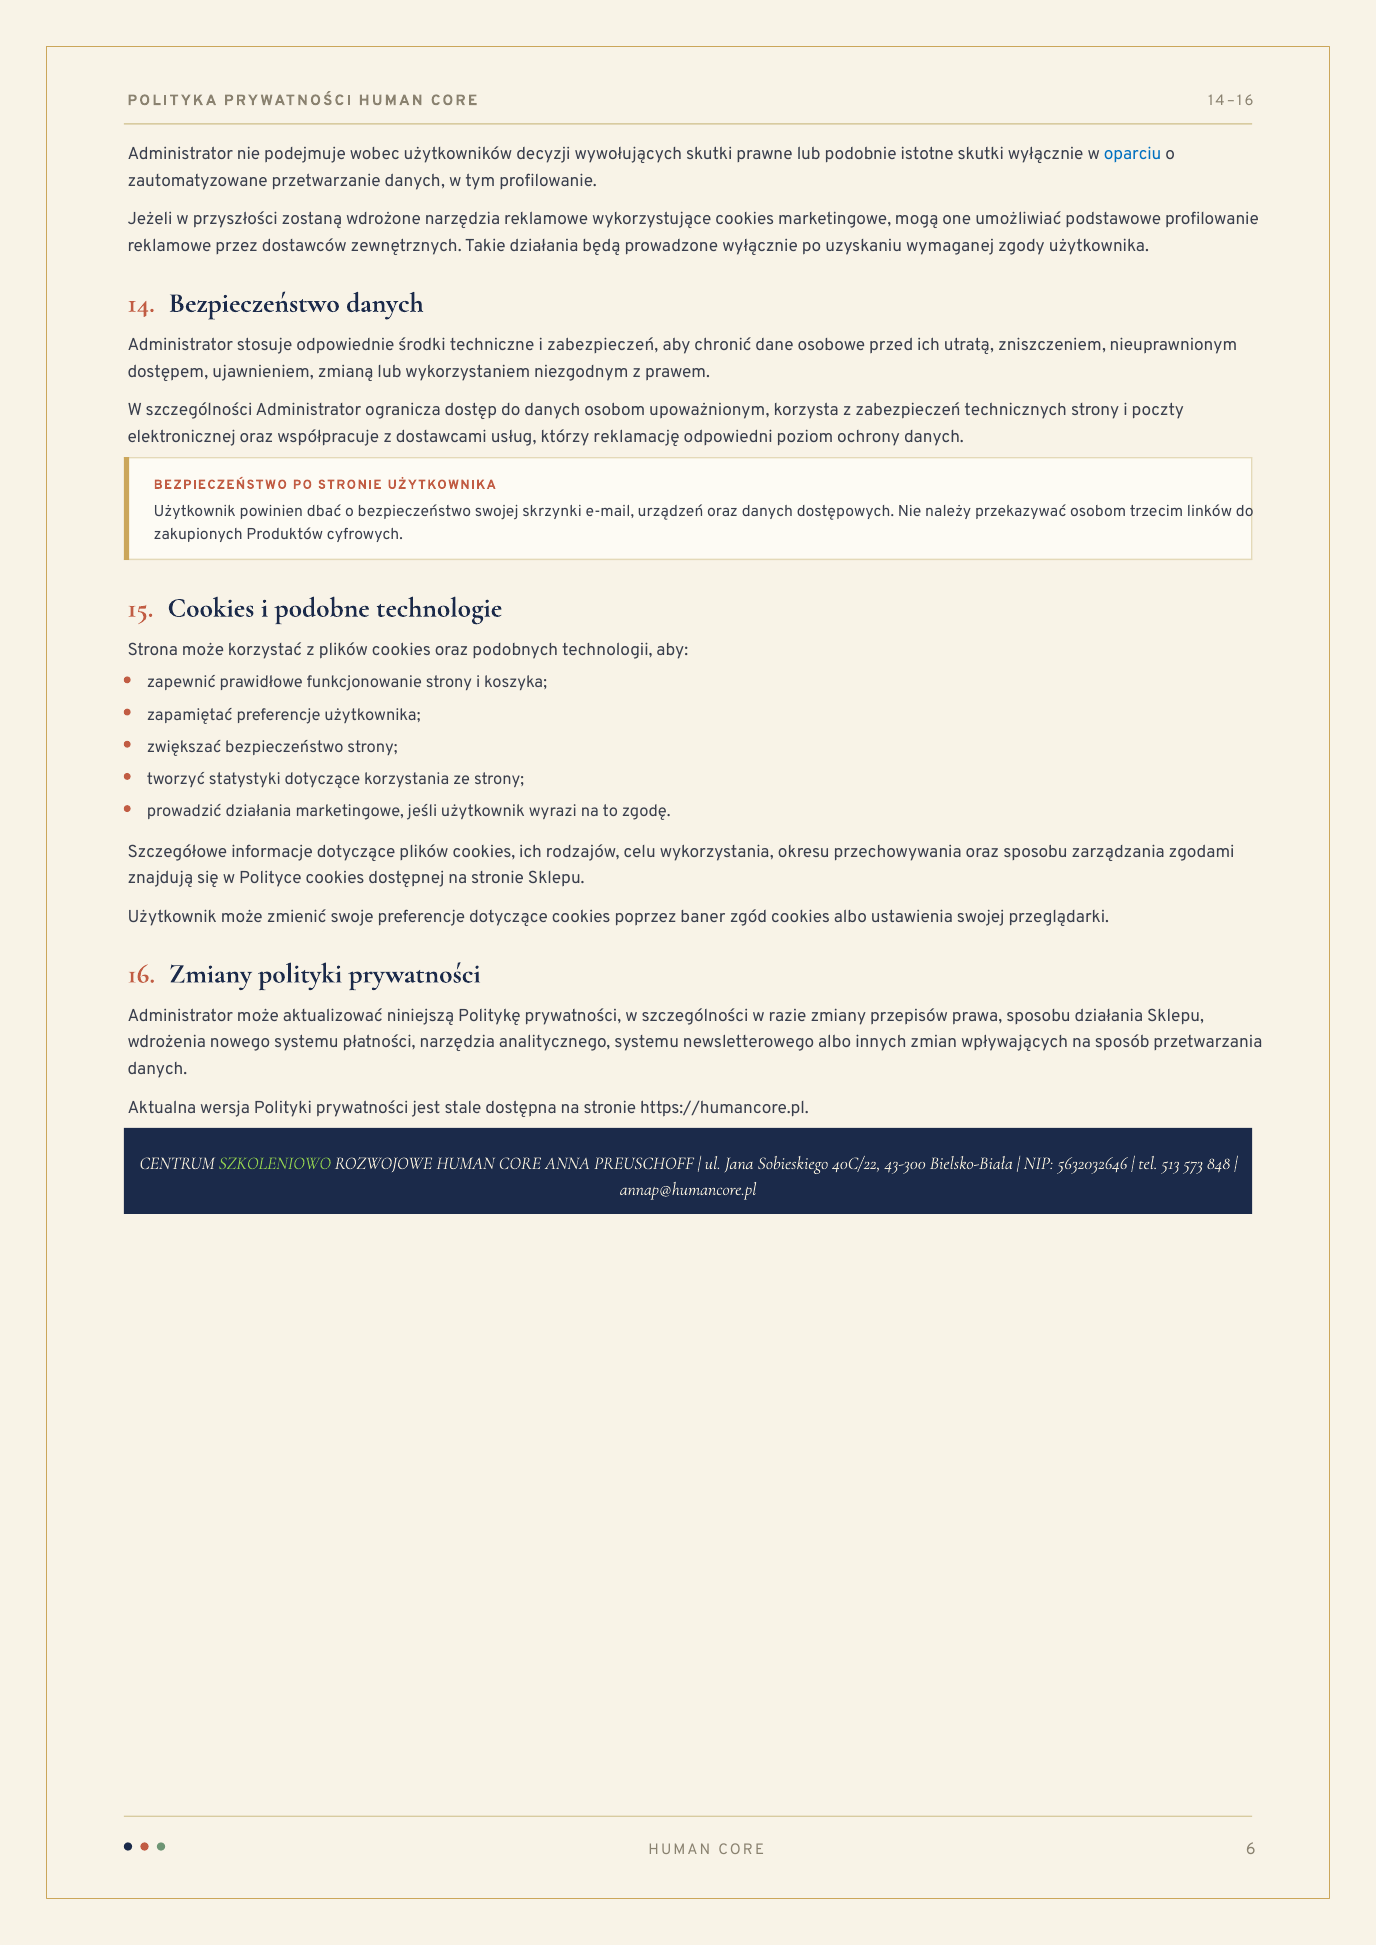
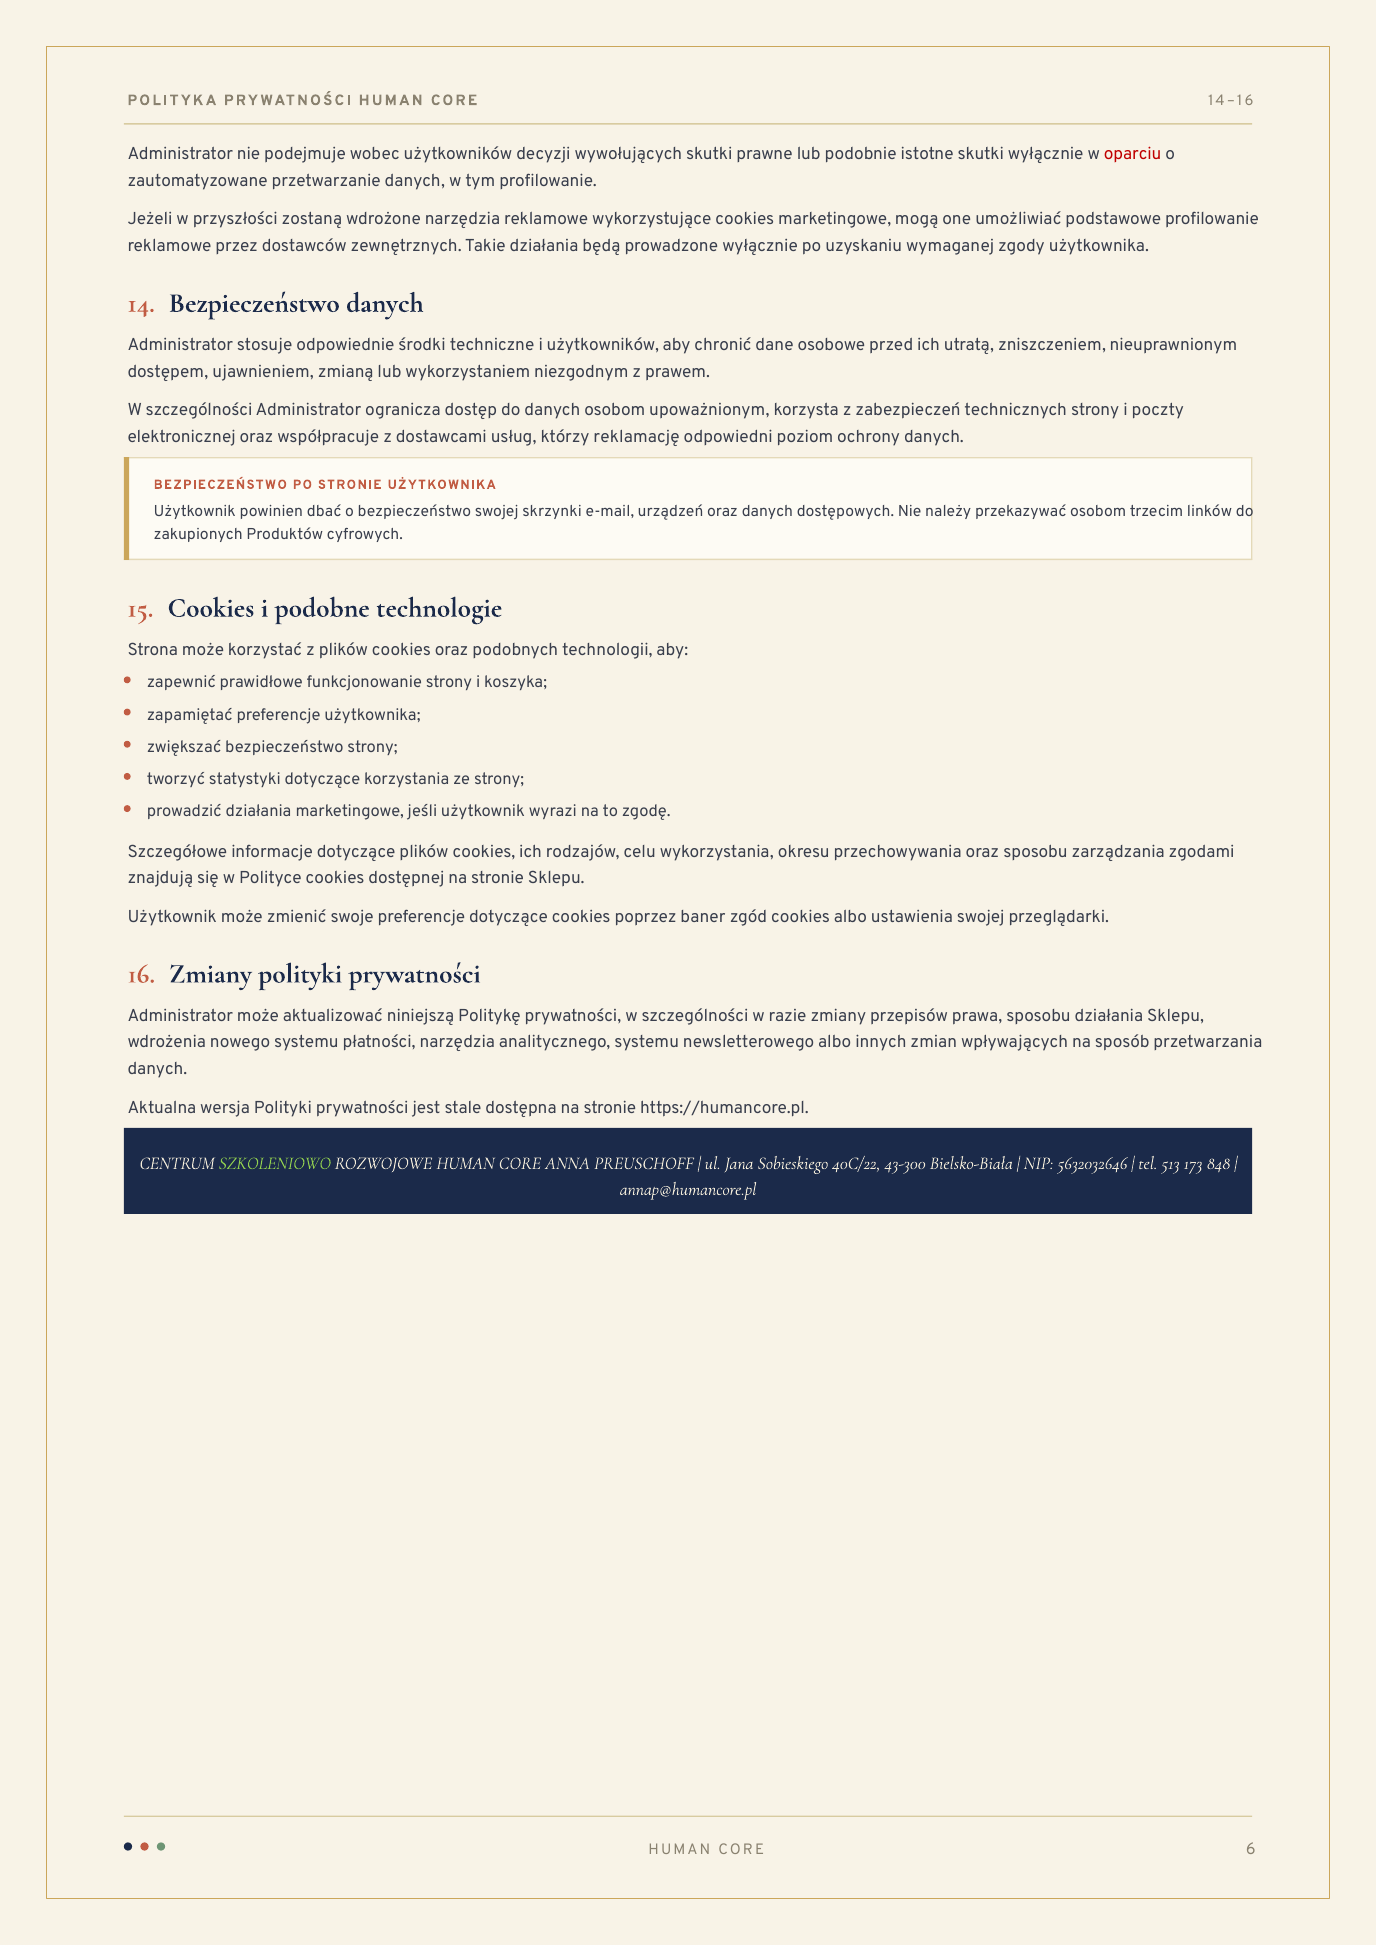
oparciu colour: blue -> red
i zabezpieczeń: zabezpieczeń -> użytkowników
573: 573 -> 173
